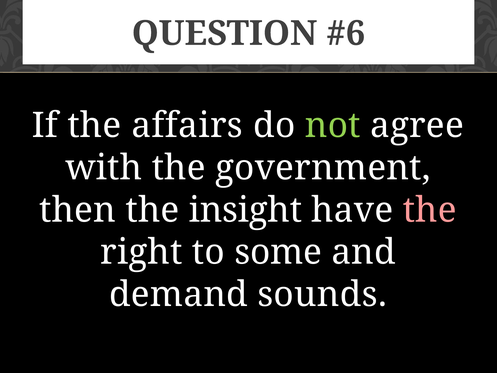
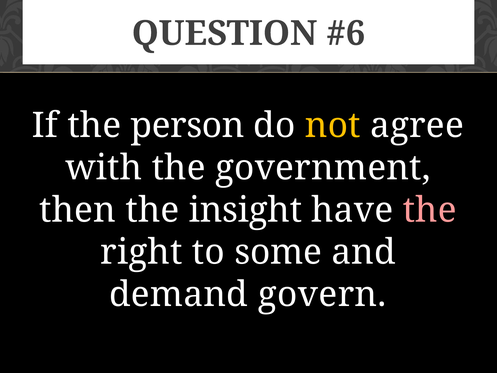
affairs: affairs -> person
not colour: light green -> yellow
sounds: sounds -> govern
